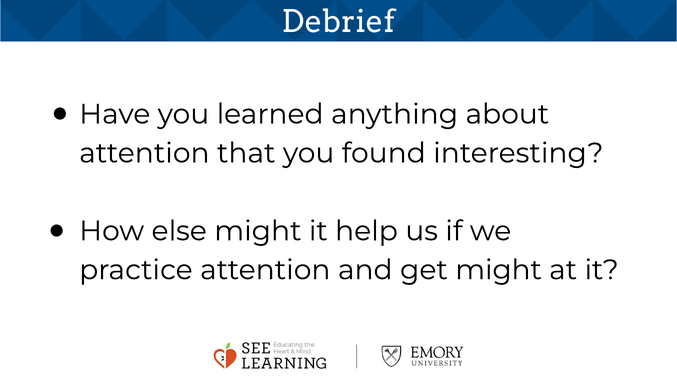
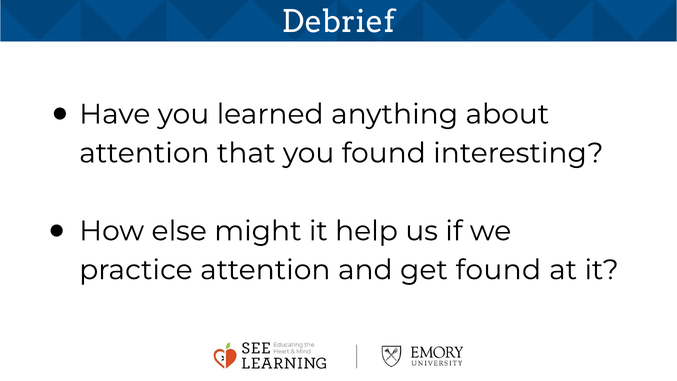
get might: might -> found
